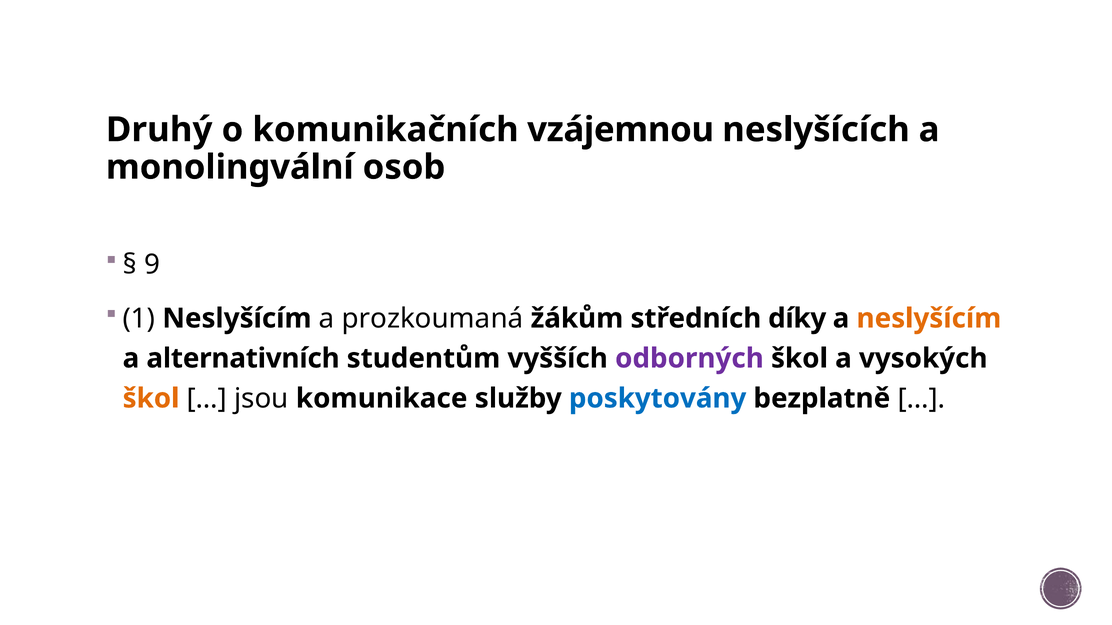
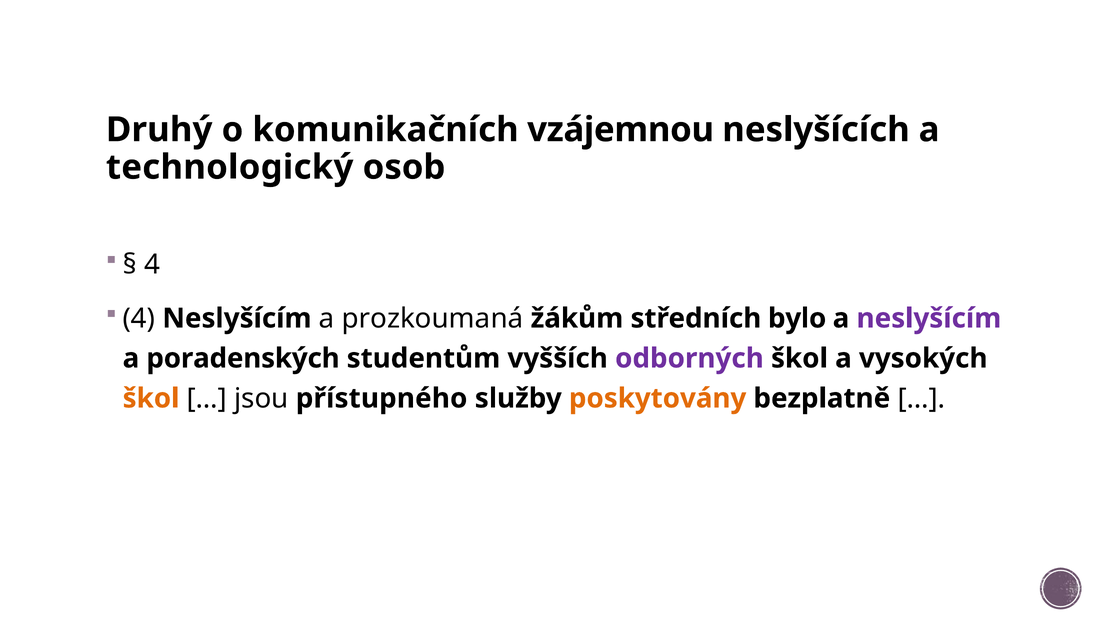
monolingvální: monolingvální -> technologický
9 at (152, 265): 9 -> 4
1 at (139, 319): 1 -> 4
díky: díky -> bylo
neslyšícím at (929, 319) colour: orange -> purple
alternativních: alternativních -> poradenských
komunikace: komunikace -> přístupného
poskytovány colour: blue -> orange
